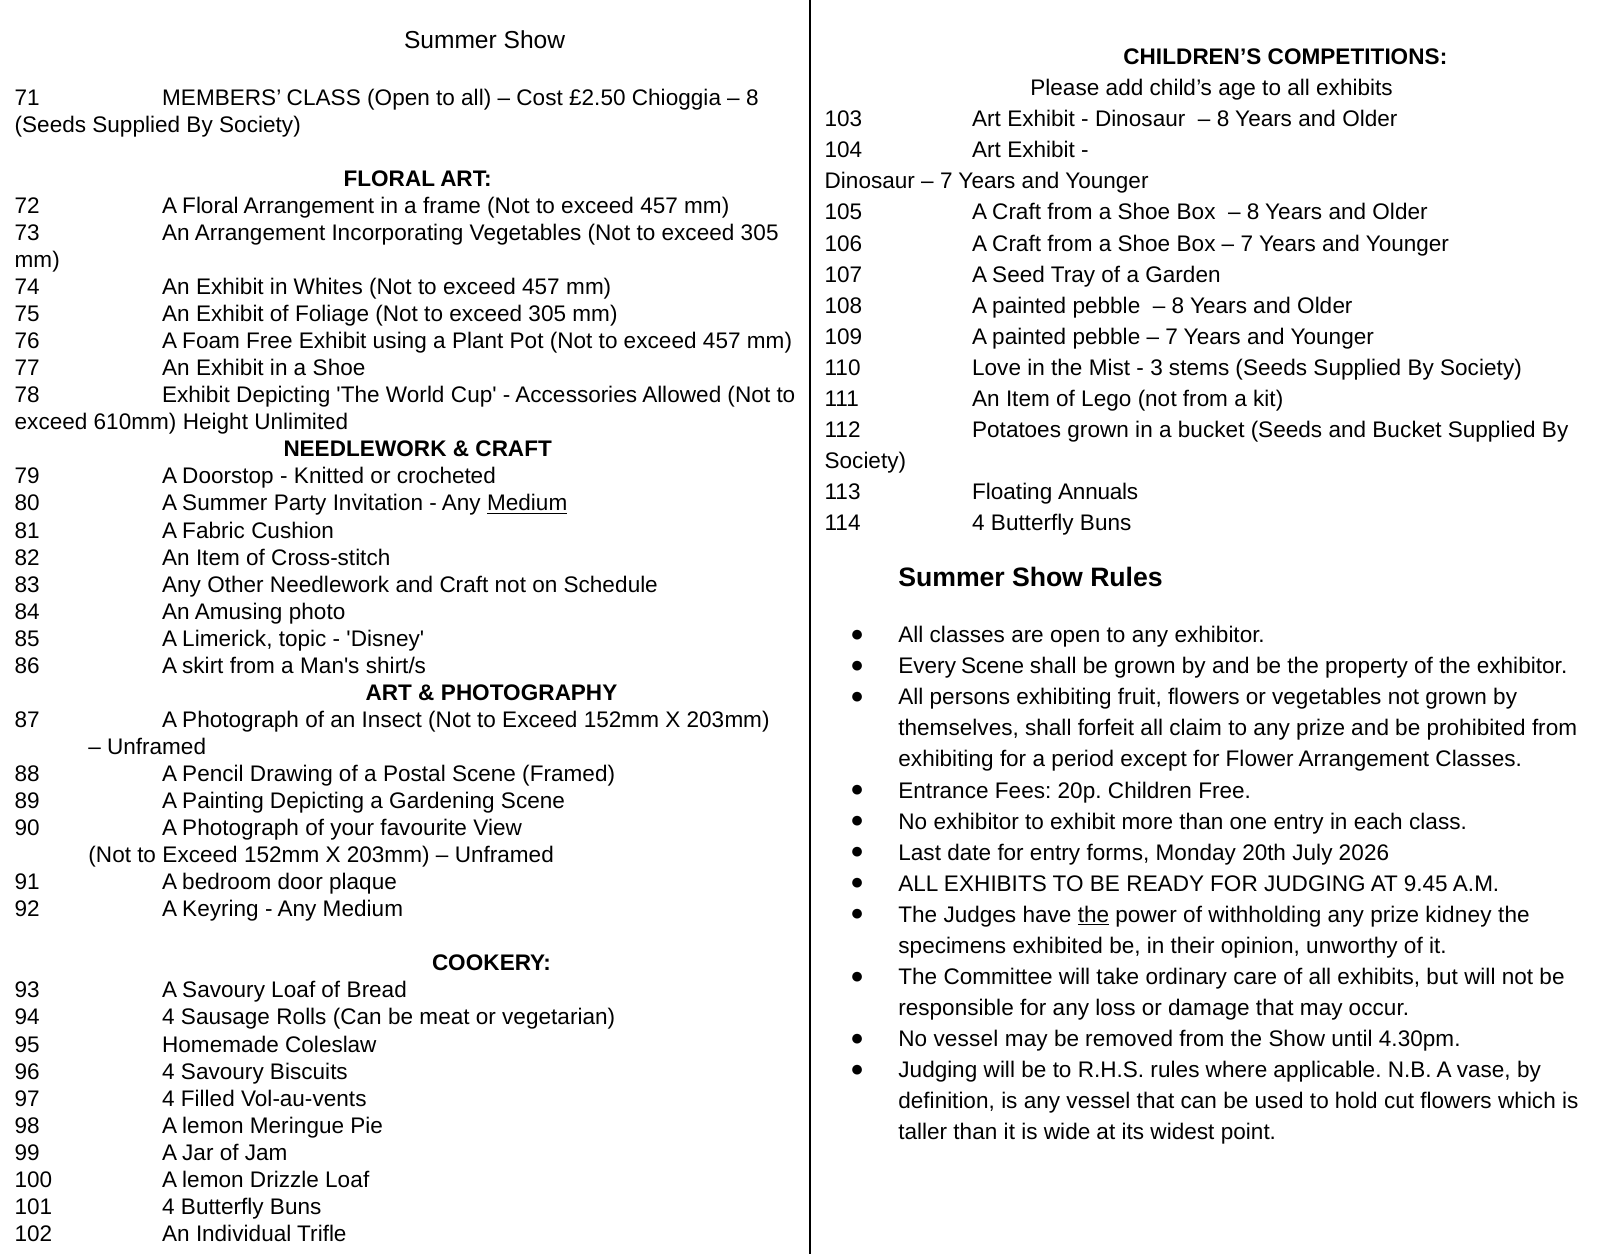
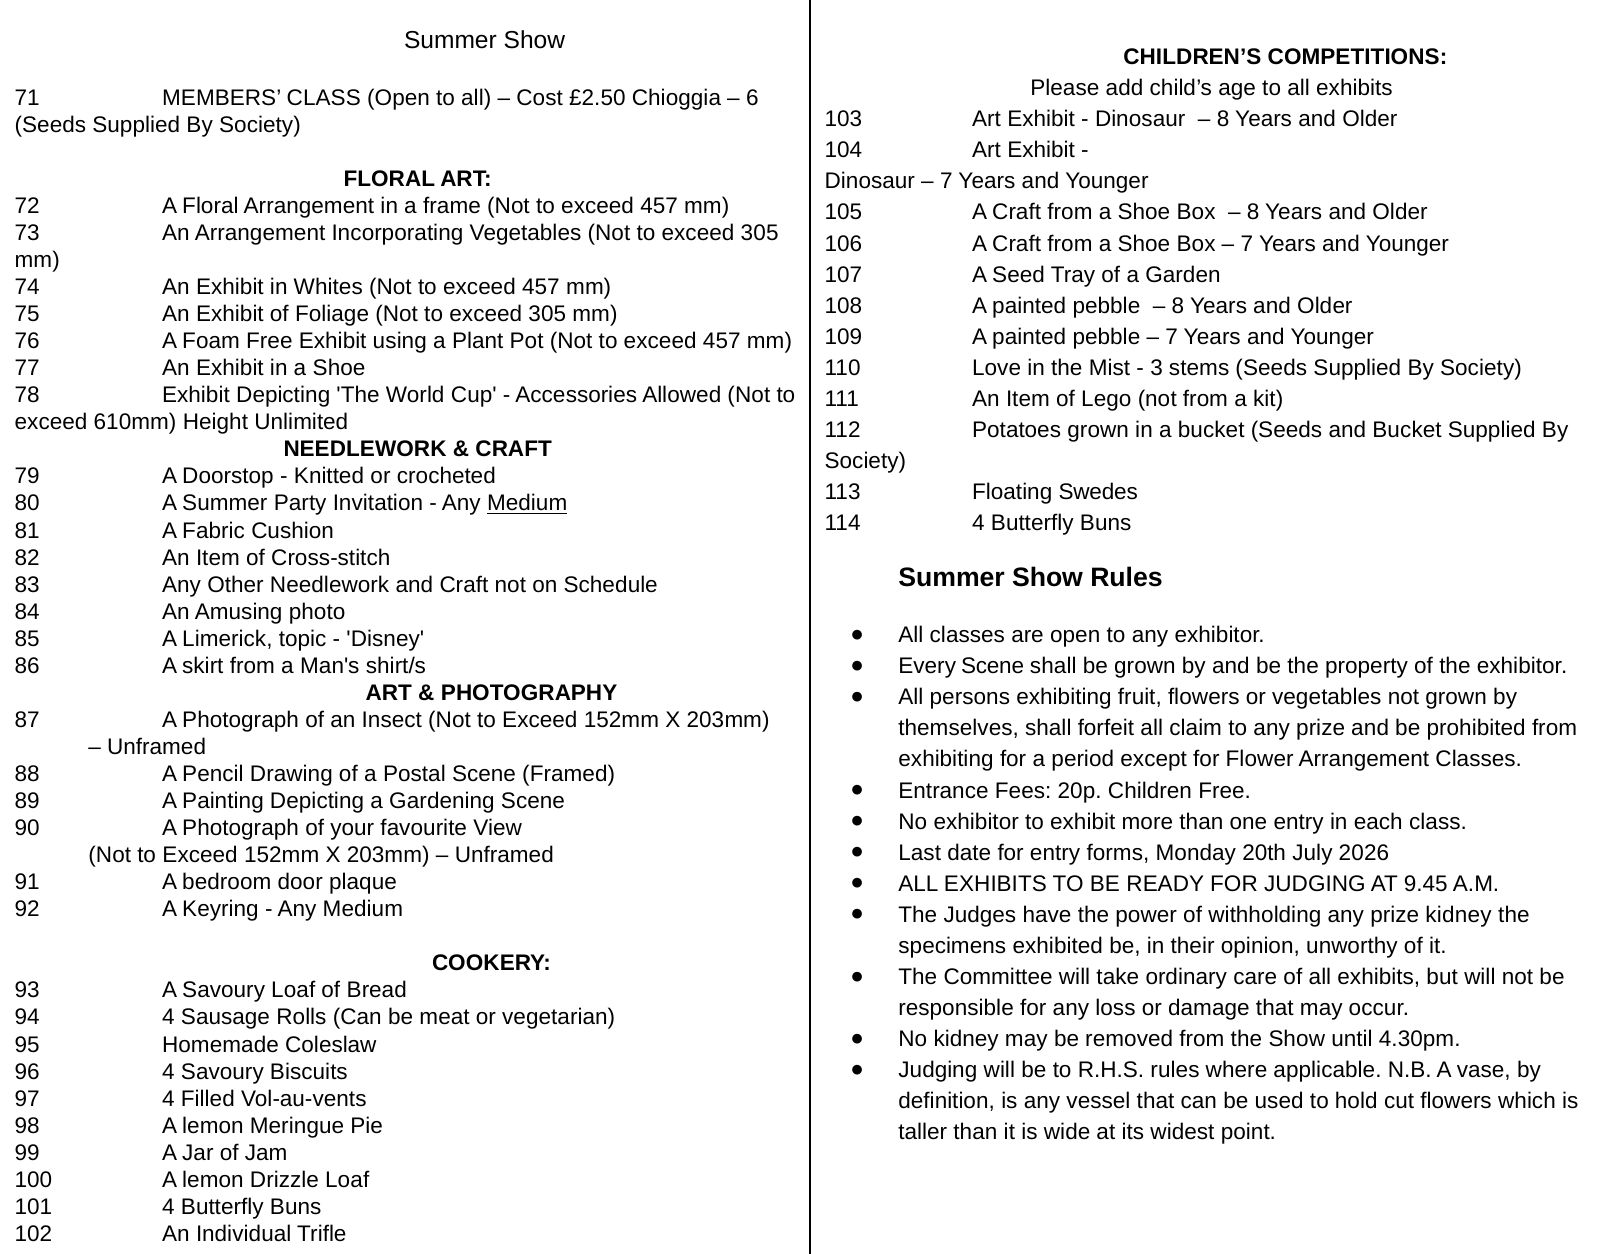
8 at (752, 98): 8 -> 6
Annuals: Annuals -> Swedes
the at (1094, 915) underline: present -> none
No vessel: vessel -> kidney
